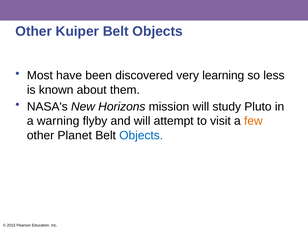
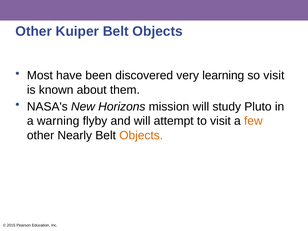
so less: less -> visit
Planet: Planet -> Nearly
Objects at (141, 135) colour: blue -> orange
